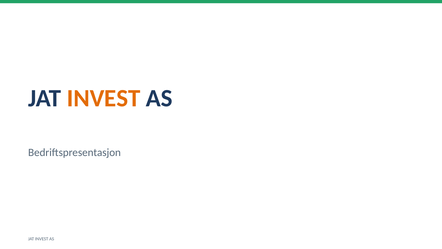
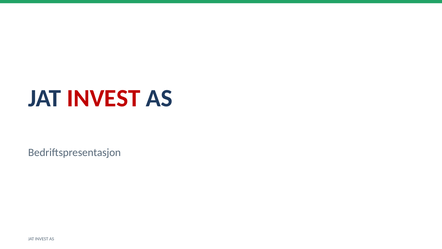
INVEST at (104, 98) colour: orange -> red
